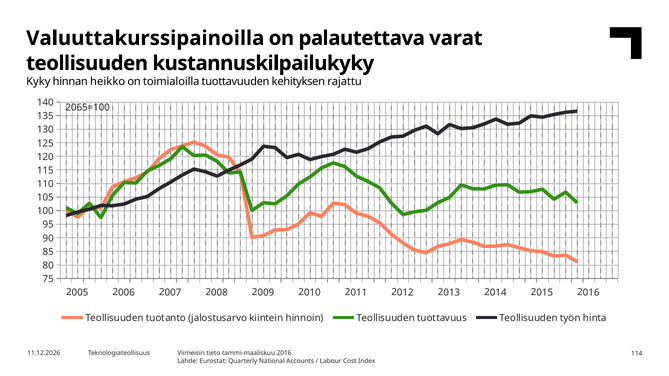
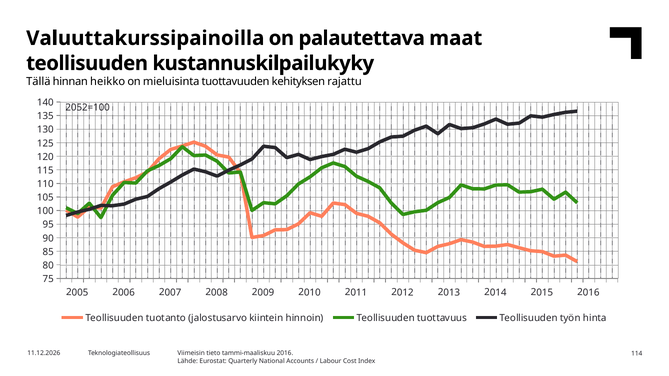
varat: varat -> maat
Kyky: Kyky -> Tällä
toimialoilla: toimialoilla -> mieluisinta
2065=100: 2065=100 -> 2052=100
